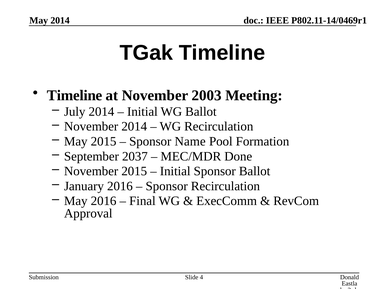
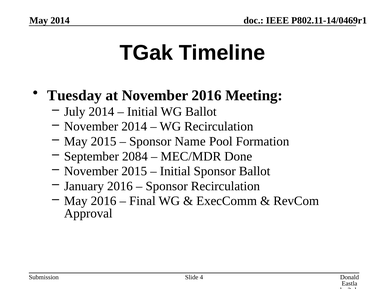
Timeline at (75, 95): Timeline -> Tuesday
November 2003: 2003 -> 2016
2037: 2037 -> 2084
